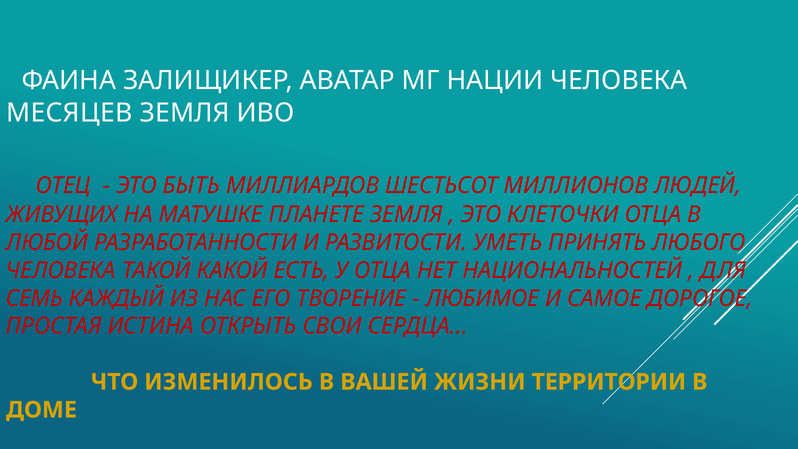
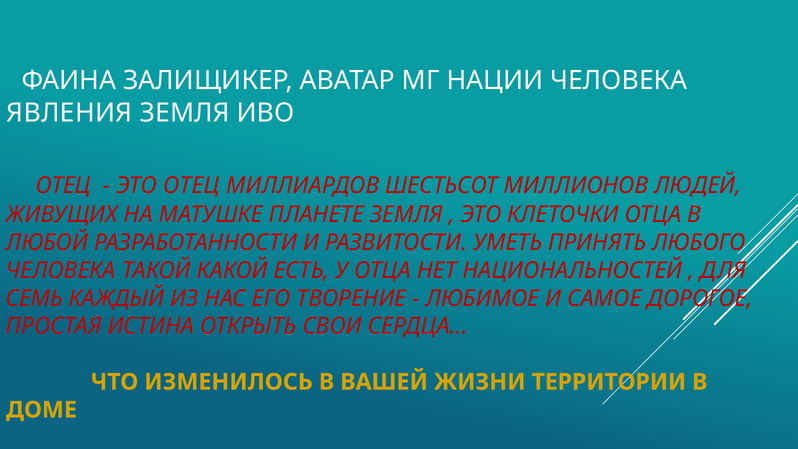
МЕСЯЦЕВ: МЕСЯЦЕВ -> ЯВЛЕНИЯ
ЭТО БЫТЬ: БЫТЬ -> ОТЕЦ
